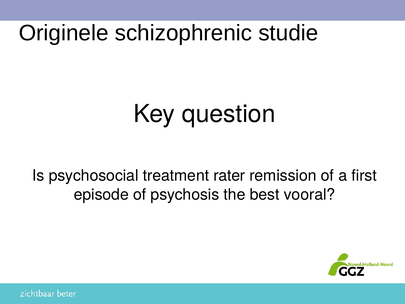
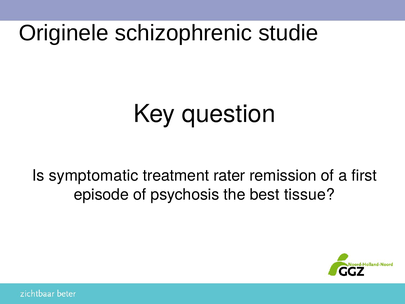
psychosocial: psychosocial -> symptomatic
vooral: vooral -> tissue
